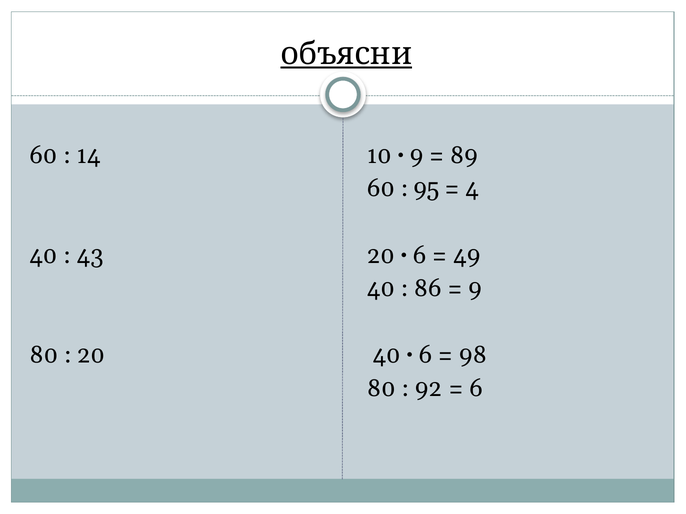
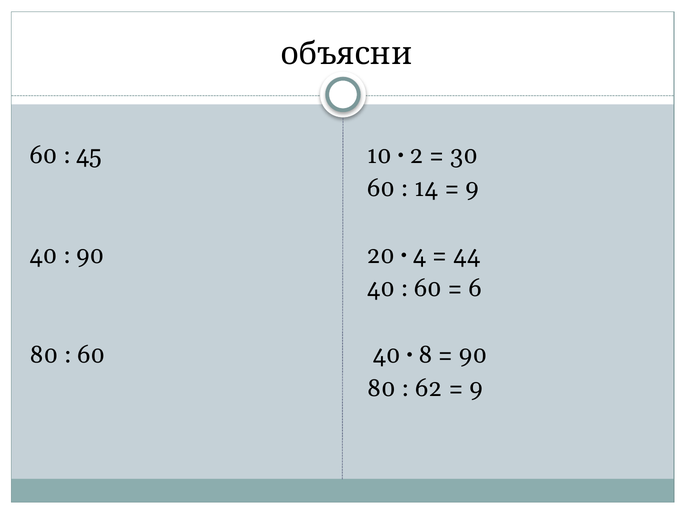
объясни underline: present -> none
14: 14 -> 45
9 at (416, 156): 9 -> 2
89: 89 -> 30
95: 95 -> 14
4 at (472, 189): 4 -> 9
43 at (90, 255): 43 -> 90
6 at (420, 255): 6 -> 4
49: 49 -> 44
86 at (428, 289): 86 -> 60
9 at (475, 289): 9 -> 6
20 at (91, 355): 20 -> 60
6 at (425, 355): 6 -> 8
98 at (473, 355): 98 -> 90
92: 92 -> 62
6 at (476, 389): 6 -> 9
